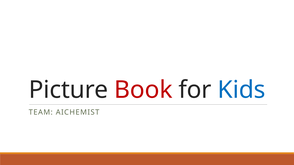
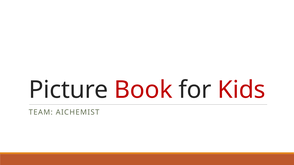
Kids colour: blue -> red
